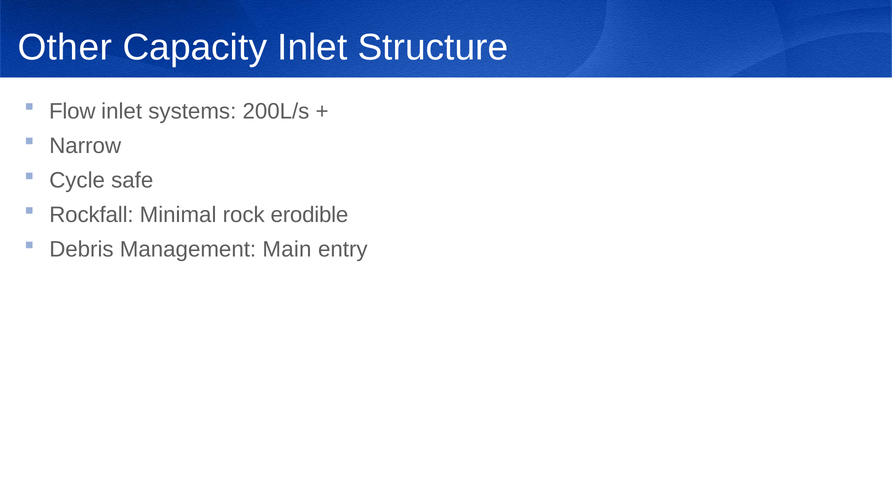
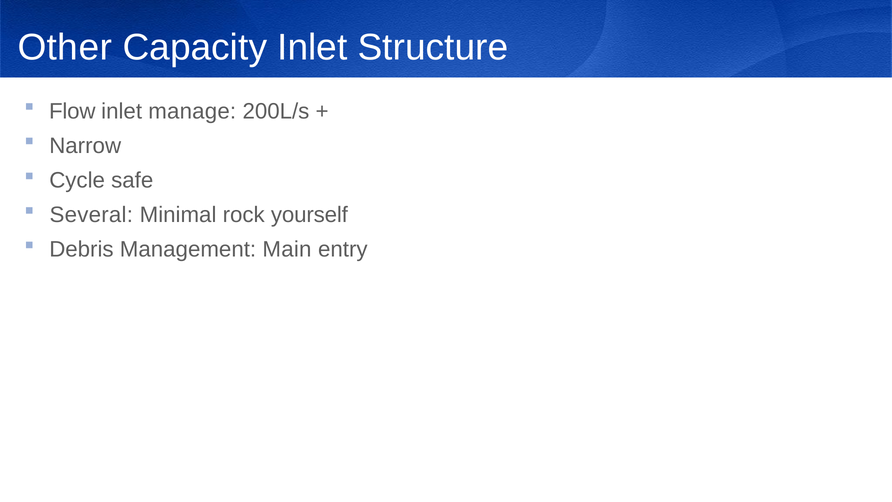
systems: systems -> manage
Rockfall: Rockfall -> Several
erodible: erodible -> yourself
